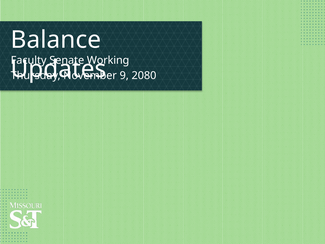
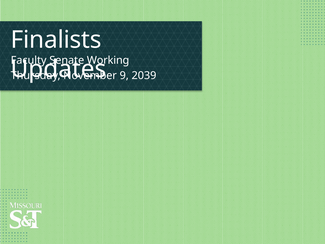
Balance: Balance -> Finalists
2080: 2080 -> 2039
